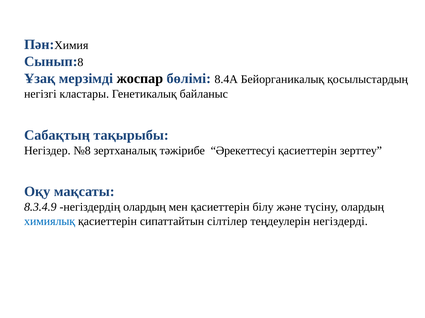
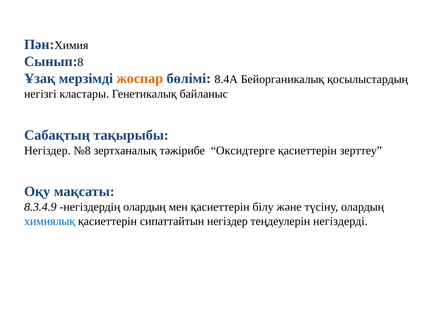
жоспар colour: black -> orange
Әрекеттесуі: Әрекеттесуі -> Оксидтерге
сипаттайтын сілтілер: сілтілер -> негіздер
